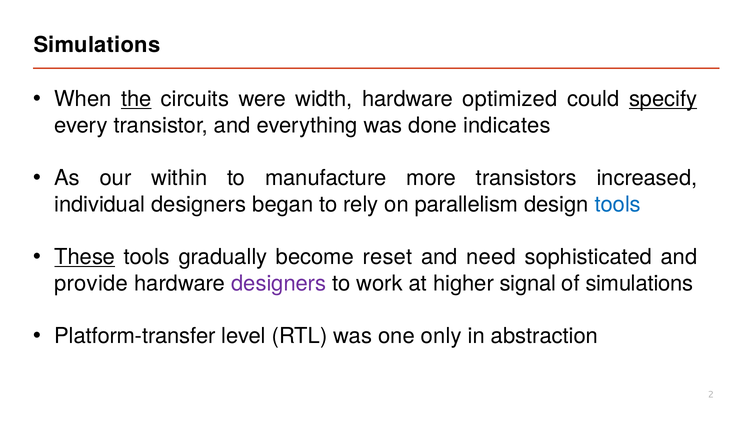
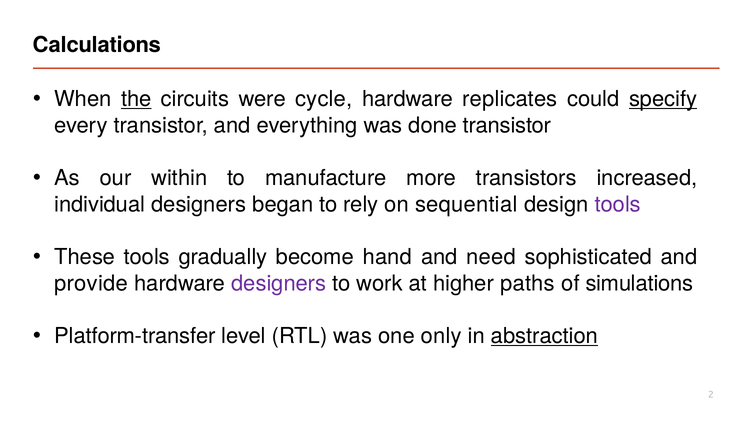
Simulations at (97, 45): Simulations -> Calculations
width: width -> cycle
optimized: optimized -> replicates
done indicates: indicates -> transistor
parallelism: parallelism -> sequential
tools at (618, 204) colour: blue -> purple
These underline: present -> none
reset: reset -> hand
signal: signal -> paths
abstraction underline: none -> present
